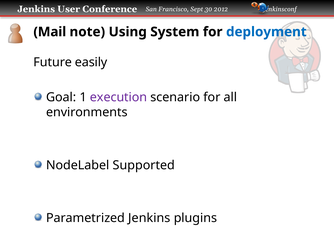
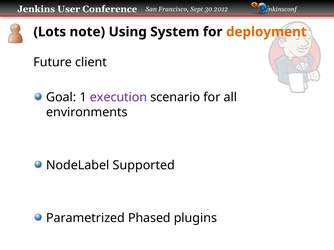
Mail: Mail -> Lots
deployment colour: blue -> orange
easily: easily -> client
Parametrized Jenkins: Jenkins -> Phased
